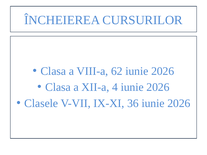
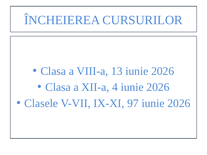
62: 62 -> 13
36: 36 -> 97
